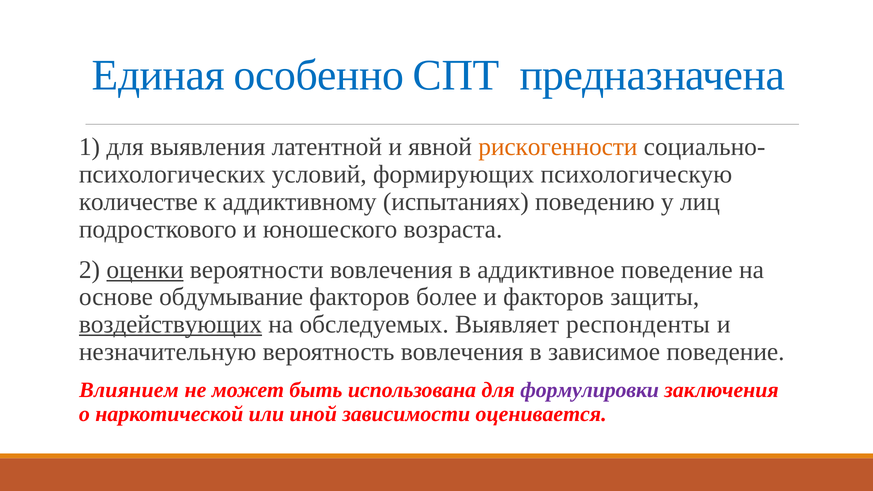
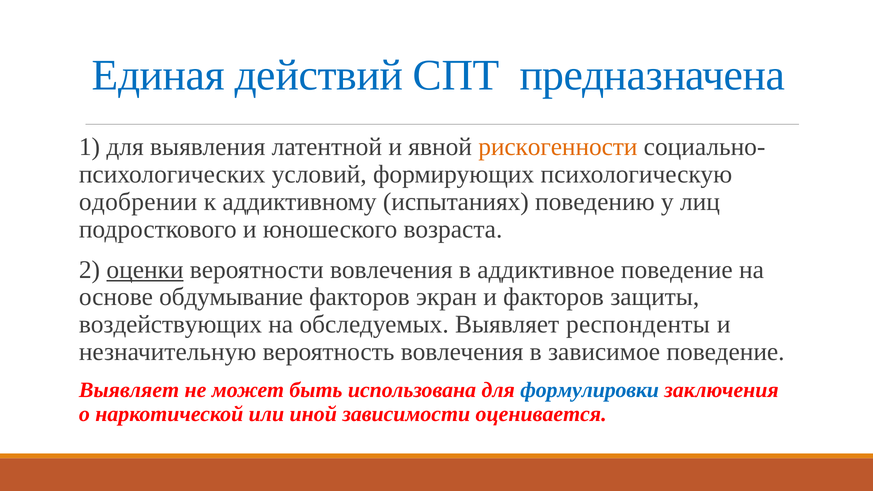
особенно: особенно -> действий
количестве: количестве -> одобрении
более: более -> экран
воздействующих underline: present -> none
Влиянием at (129, 390): Влиянием -> Выявляет
формулировки colour: purple -> blue
